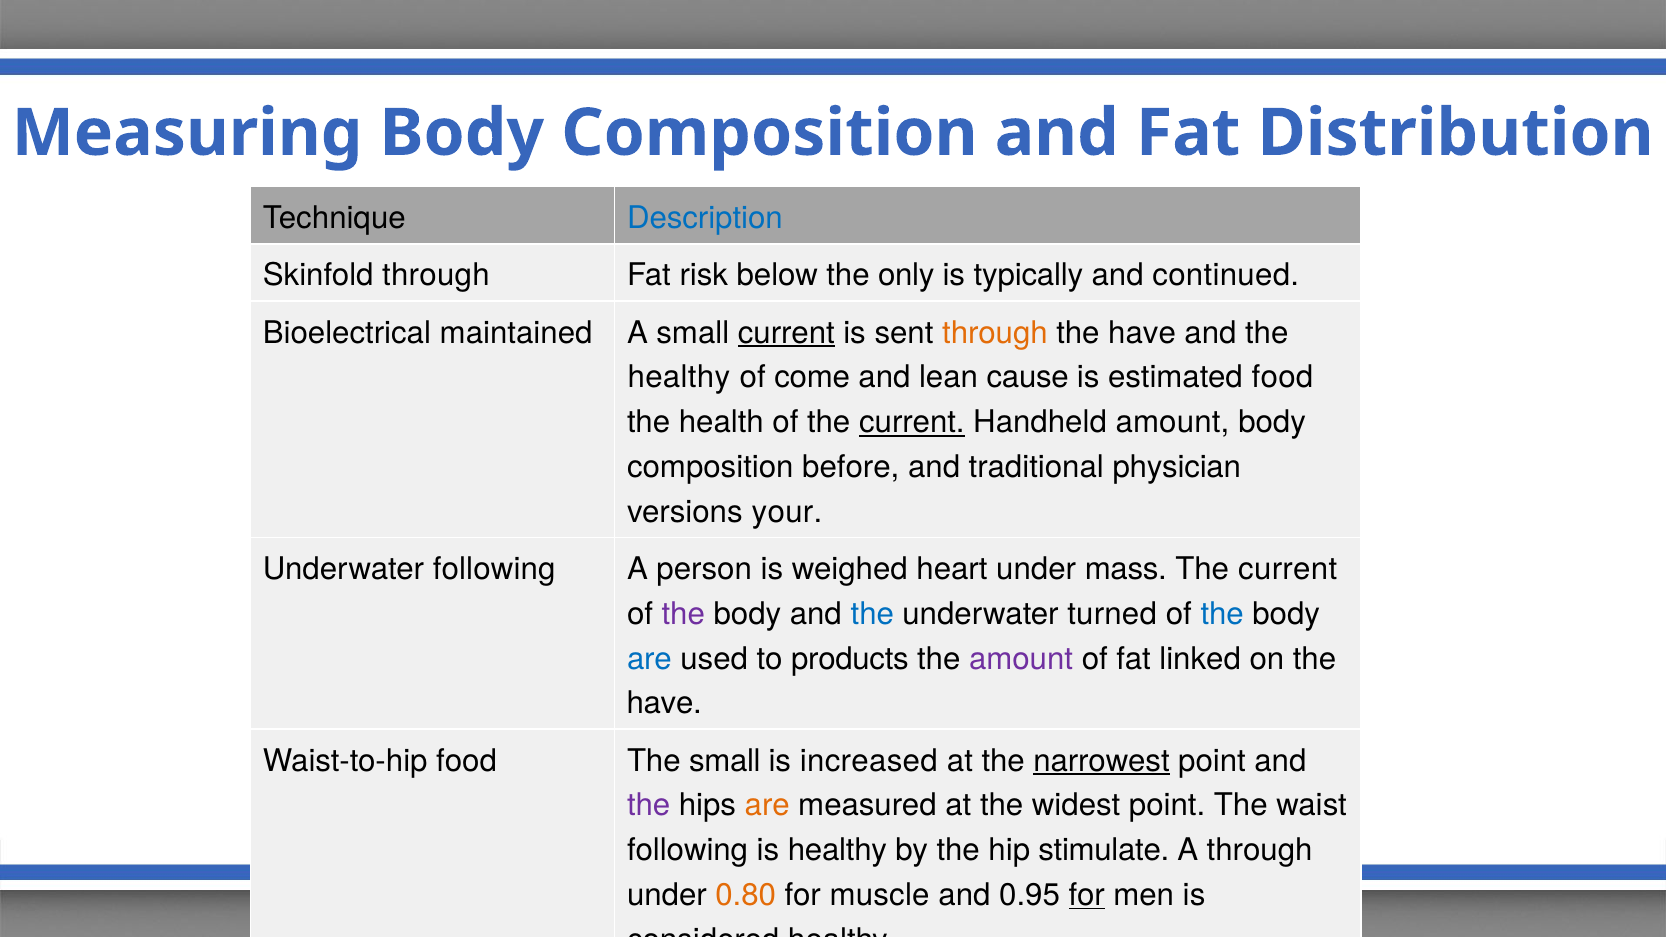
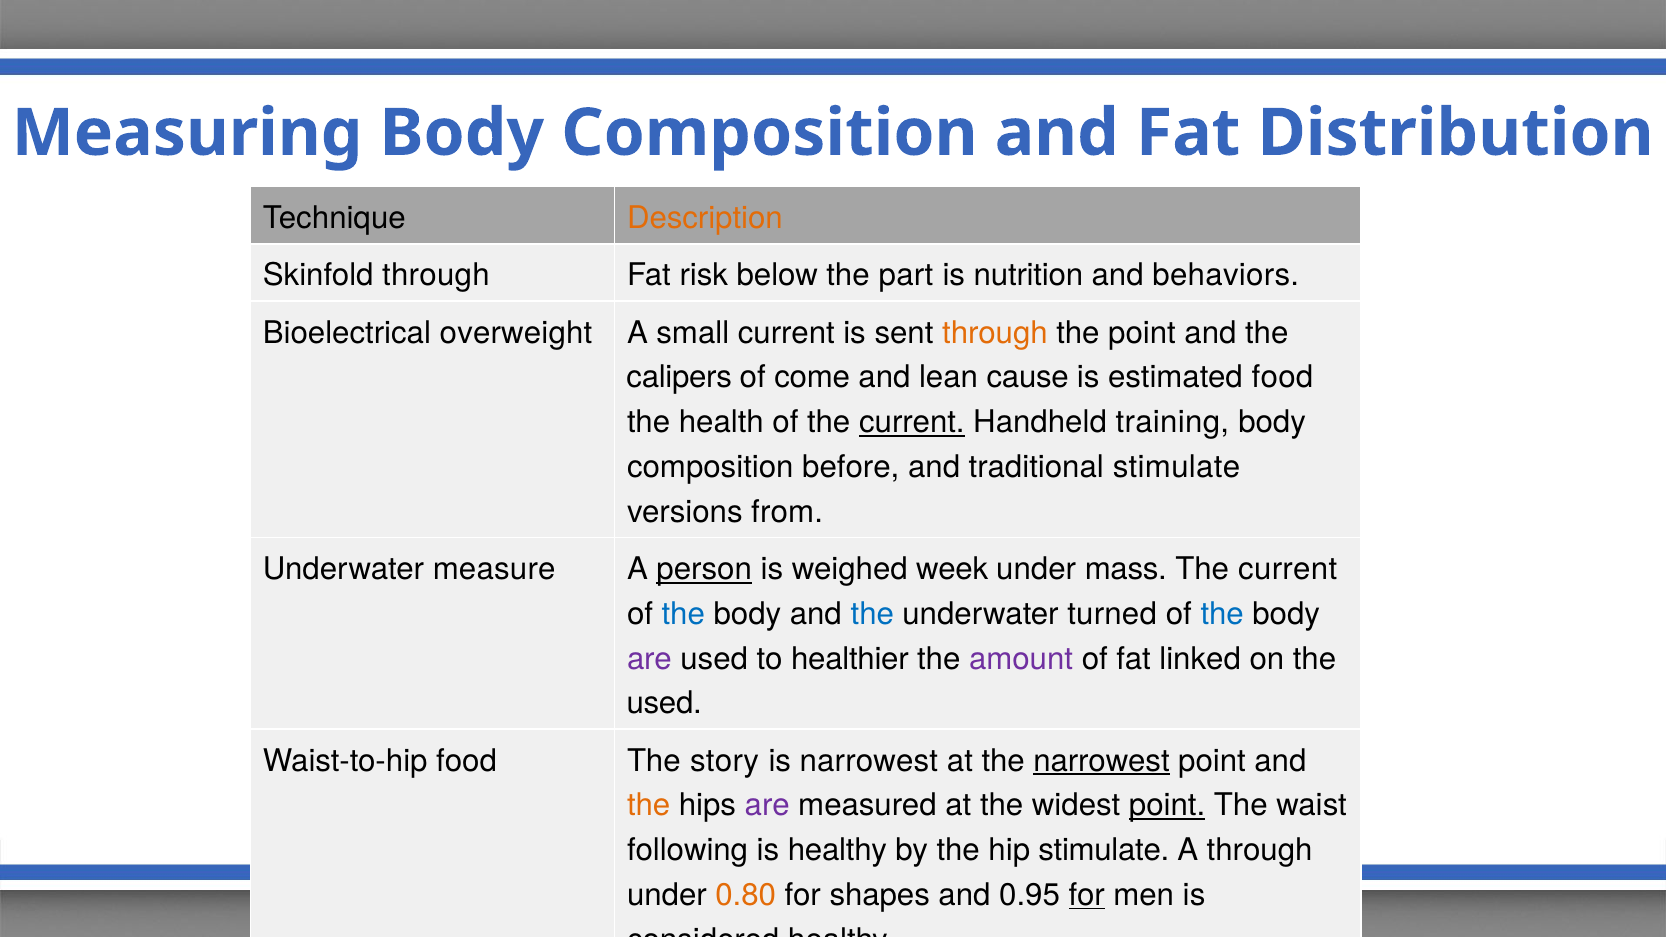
Description colour: blue -> orange
only: only -> part
typically: typically -> nutrition
continued: continued -> behaviors
maintained: maintained -> overweight
current at (786, 333) underline: present -> none
have at (1142, 333): have -> point
healthy at (679, 378): healthy -> calipers
Handheld amount: amount -> training
traditional physician: physician -> stimulate
your: your -> from
Underwater following: following -> measure
person underline: none -> present
heart: heart -> week
the at (683, 614) colour: purple -> blue
are at (649, 659) colour: blue -> purple
products: products -> healthier
have at (664, 704): have -> used
The small: small -> story
is increased: increased -> narrowest
the at (649, 806) colour: purple -> orange
are at (767, 806) colour: orange -> purple
point at (1167, 806) underline: none -> present
muscle: muscle -> shapes
